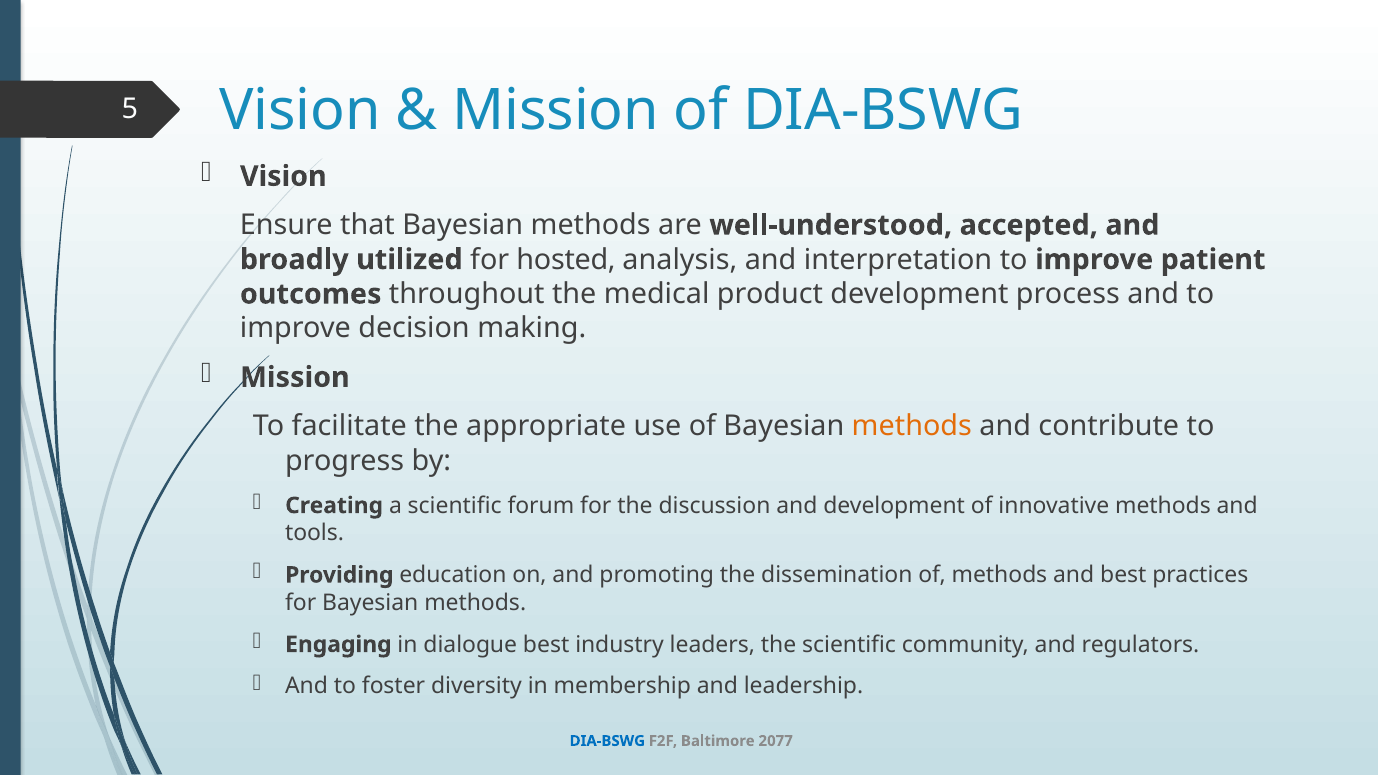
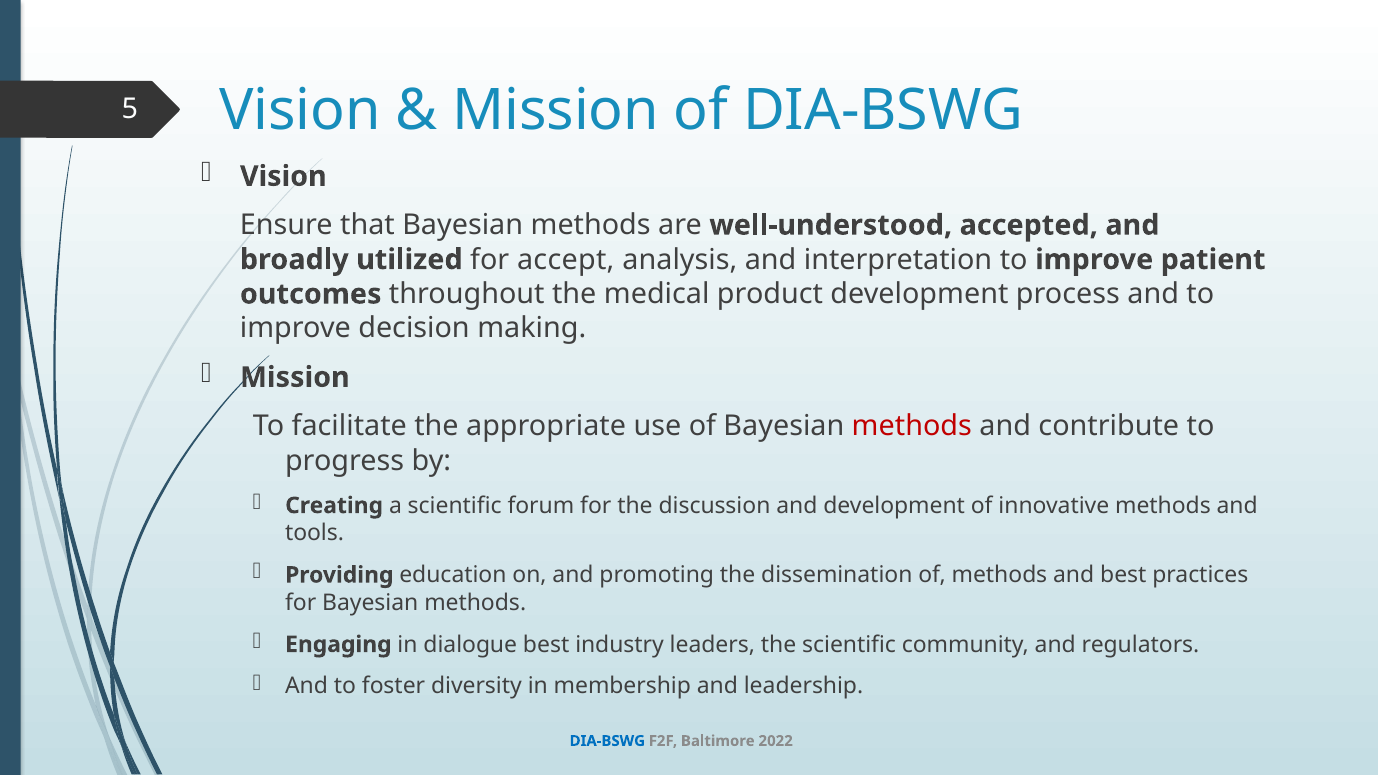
hosted: hosted -> accept
methods at (912, 426) colour: orange -> red
2077: 2077 -> 2022
